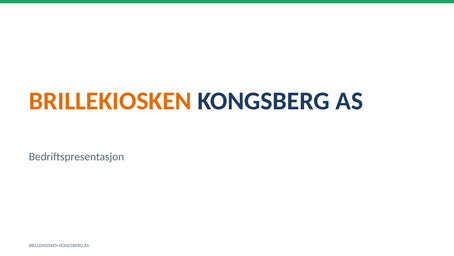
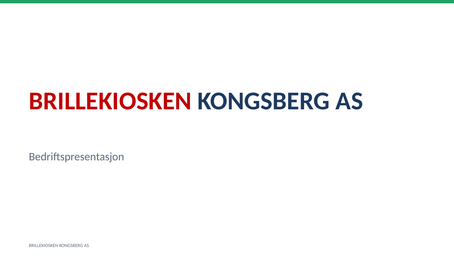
BRILLEKIOSKEN at (110, 101) colour: orange -> red
